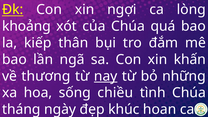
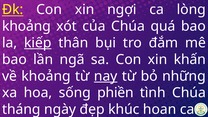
kiếp underline: none -> present
về thương: thương -> khoảng
chiều: chiều -> phiền
